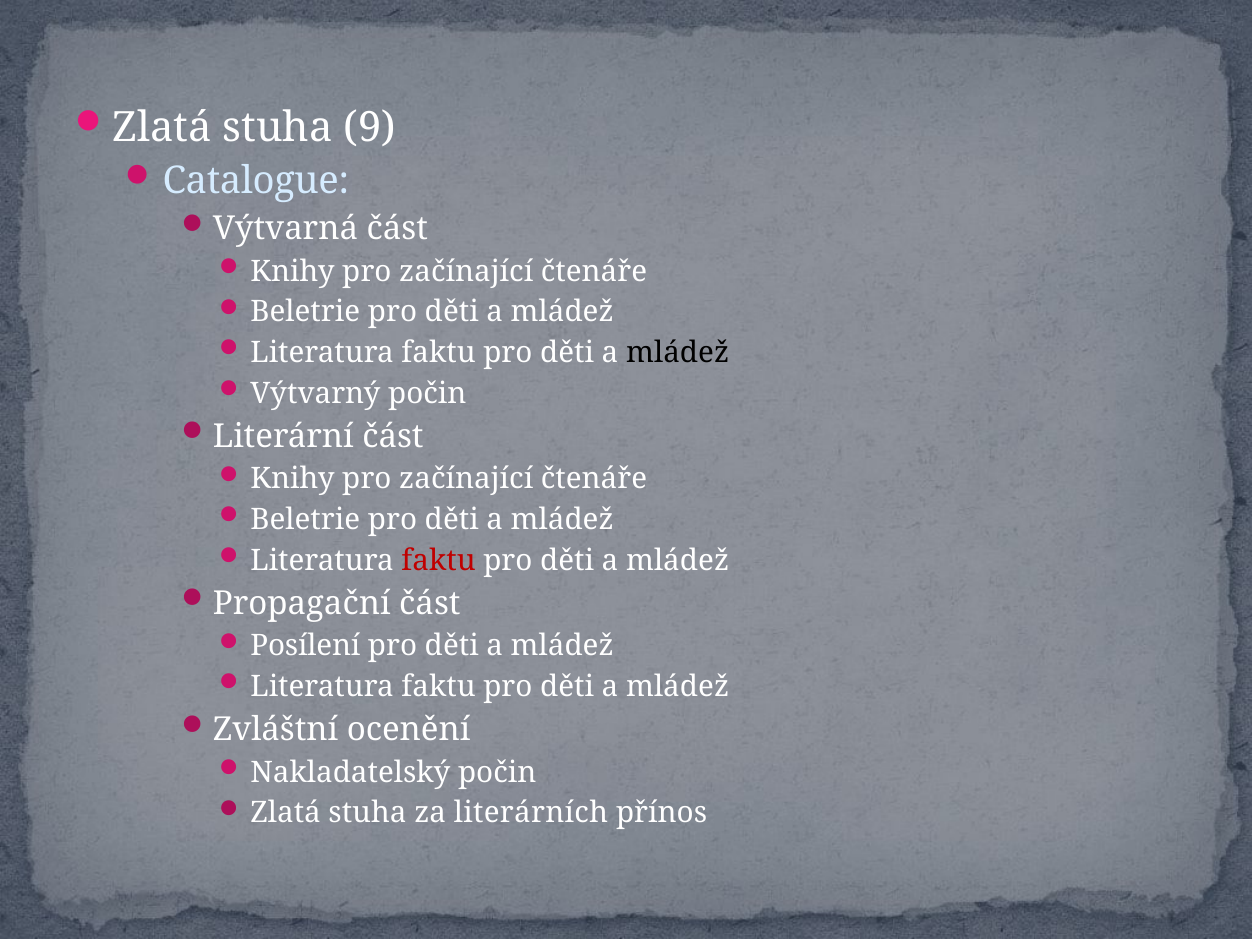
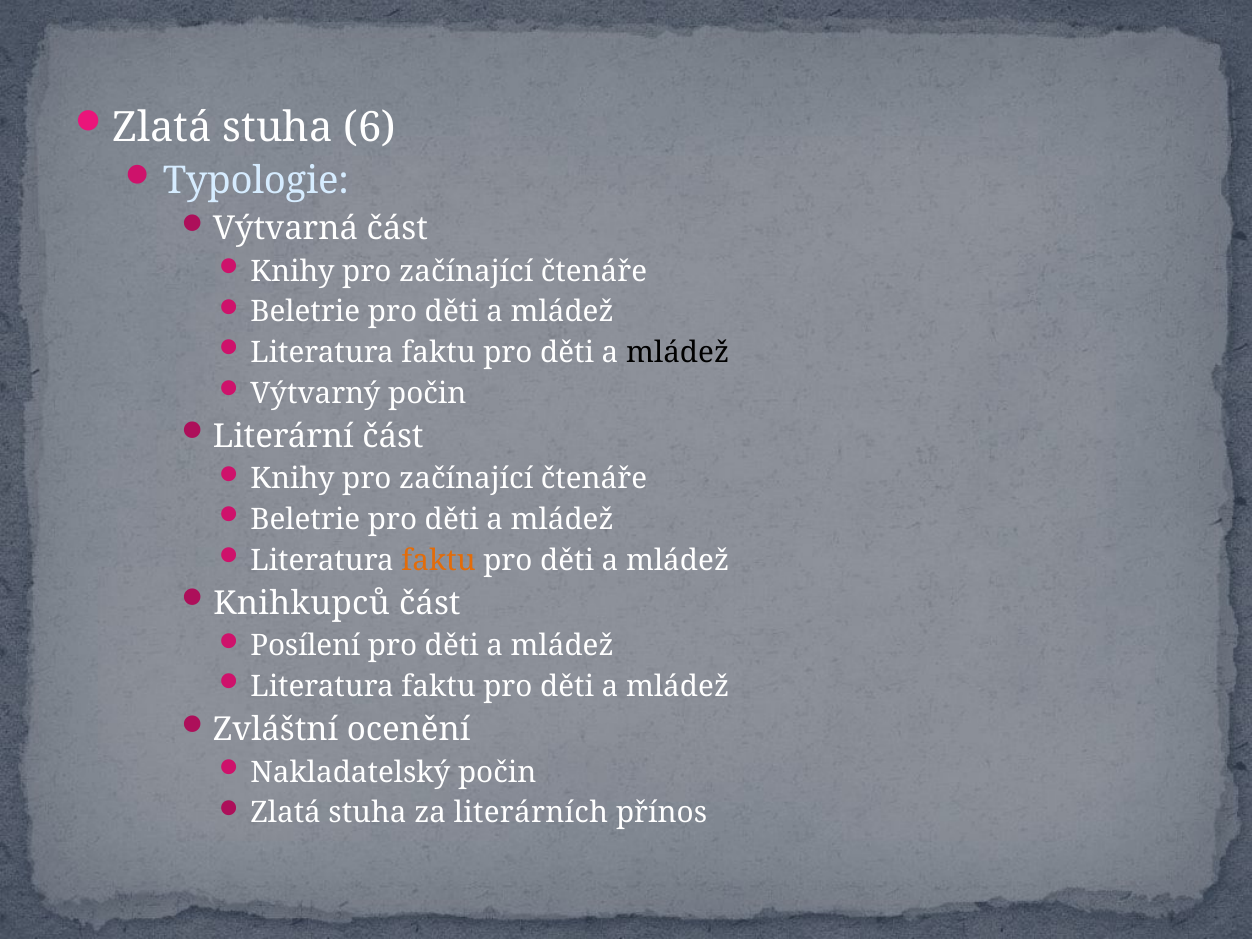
9: 9 -> 6
Catalogue: Catalogue -> Typologie
faktu at (438, 560) colour: red -> orange
Propagační: Propagační -> Knihkupců
